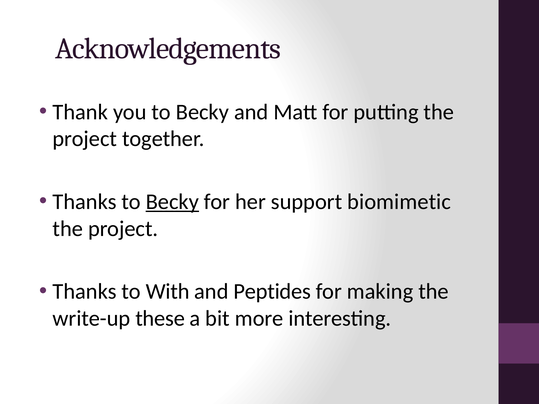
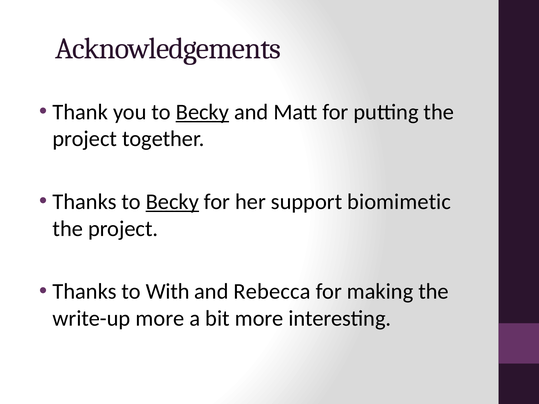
Becky at (202, 112) underline: none -> present
Peptides: Peptides -> Rebecca
write-up these: these -> more
